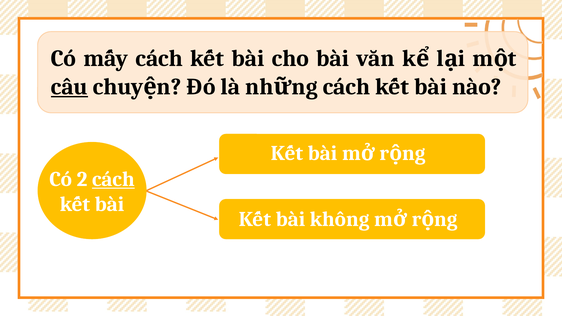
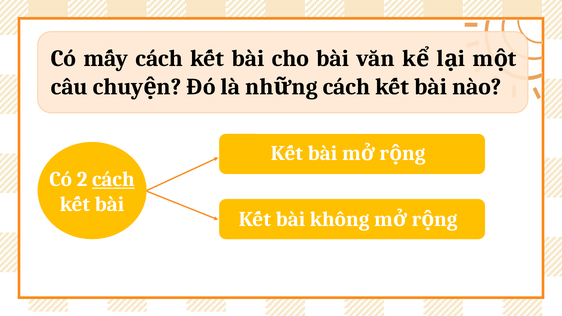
câu underline: present -> none
